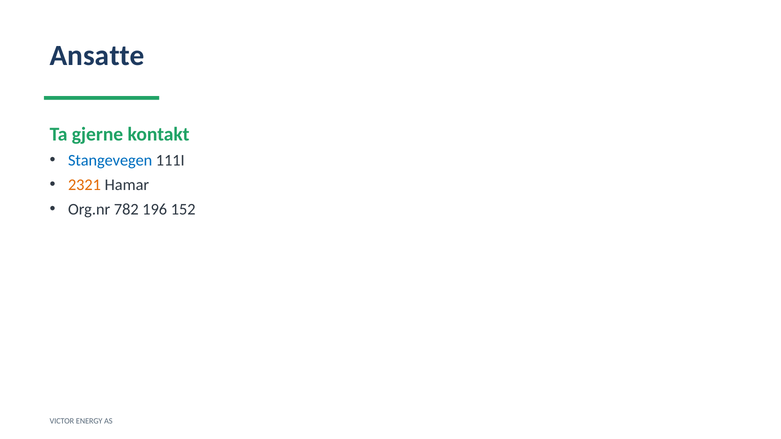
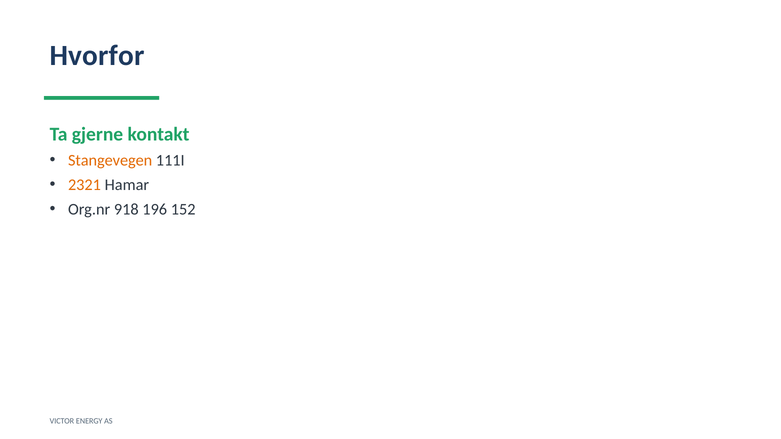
Ansatte: Ansatte -> Hvorfor
Stangevegen colour: blue -> orange
782: 782 -> 918
